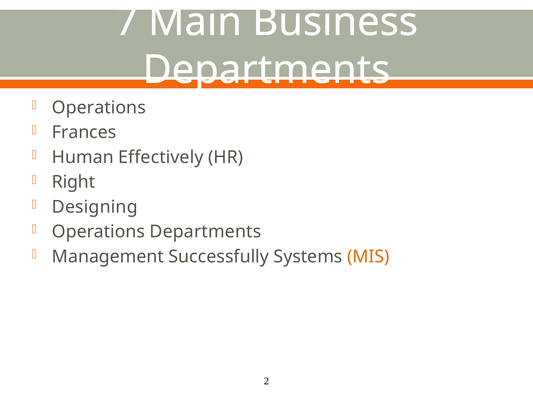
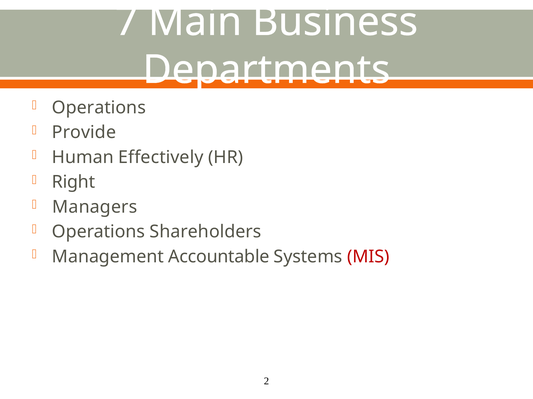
Frances: Frances -> Provide
Designing: Designing -> Managers
Operations Departments: Departments -> Shareholders
Successfully: Successfully -> Accountable
MIS colour: orange -> red
